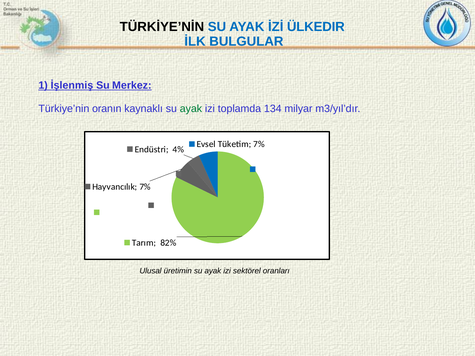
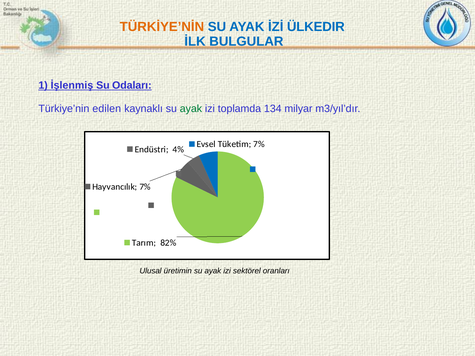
TÜRKİYE’NİN colour: black -> orange
Merkez: Merkez -> Odaları
oranın: oranın -> edilen
